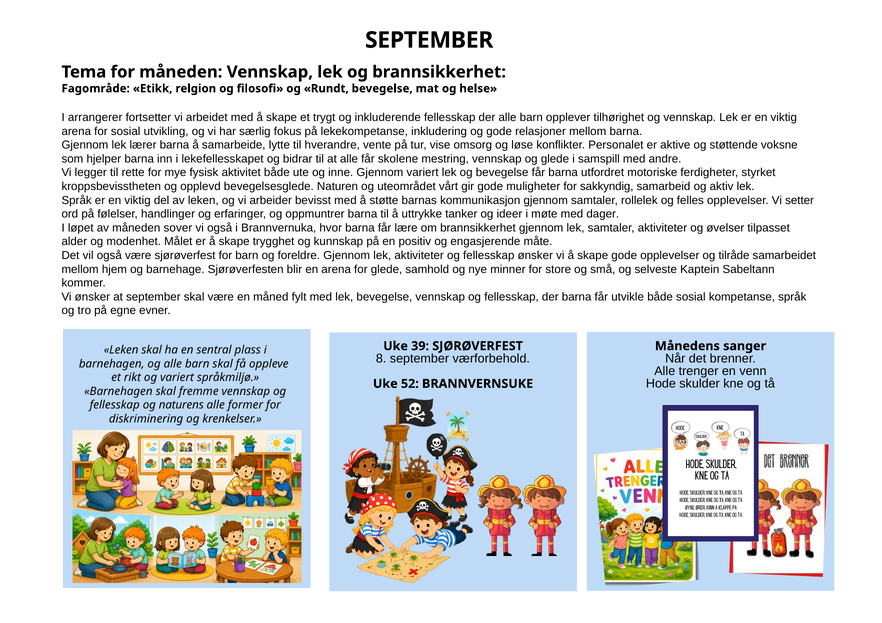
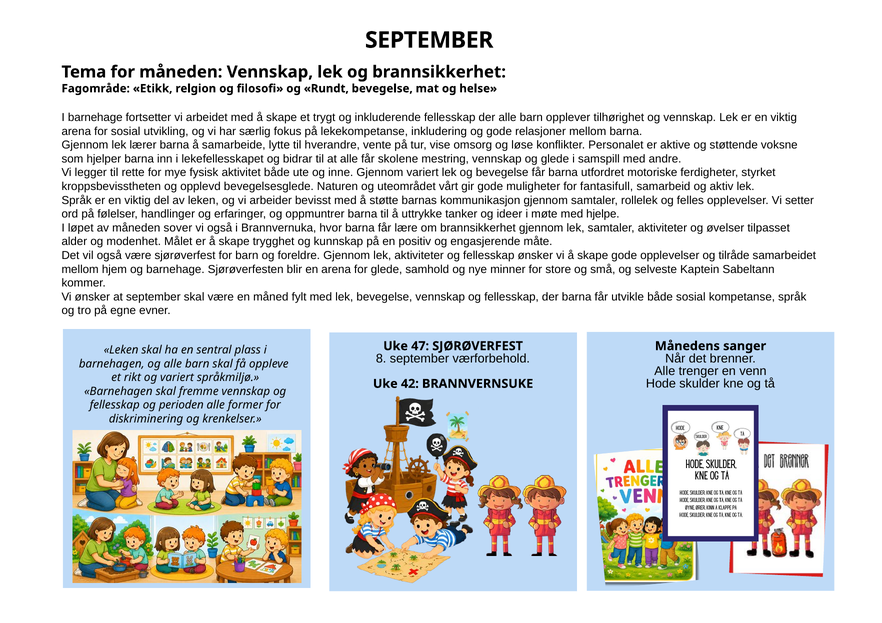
I arrangerer: arrangerer -> barnehage
sakkyndig: sakkyndig -> fantasifull
dager: dager -> hjelpe
39: 39 -> 47
52: 52 -> 42
naturens: naturens -> perioden
